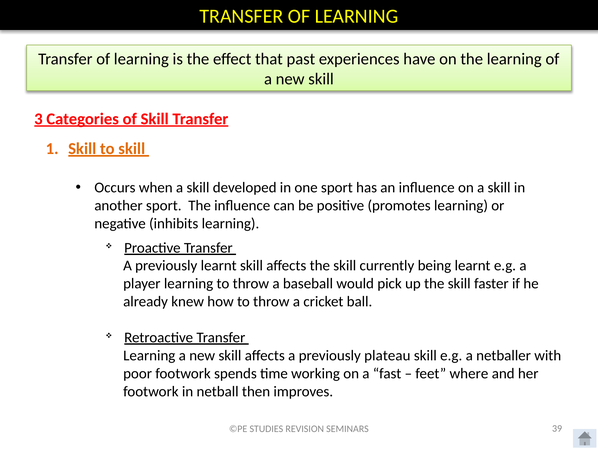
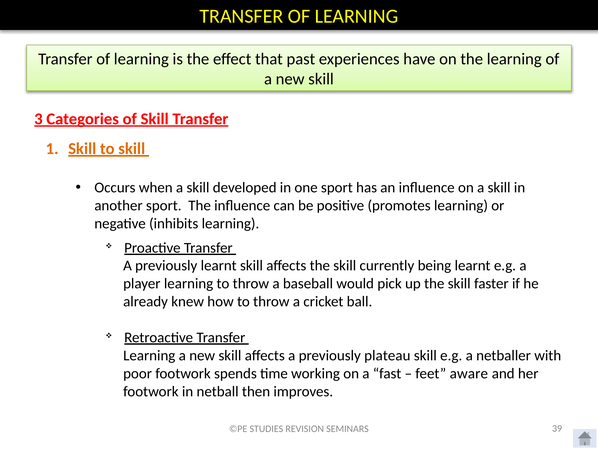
where: where -> aware
